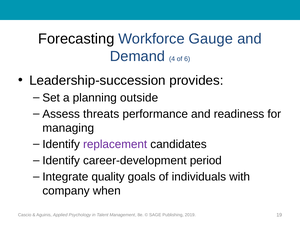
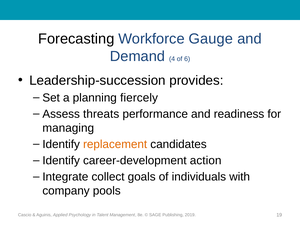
outside: outside -> fiercely
replacement colour: purple -> orange
period: period -> action
quality: quality -> collect
when: when -> pools
